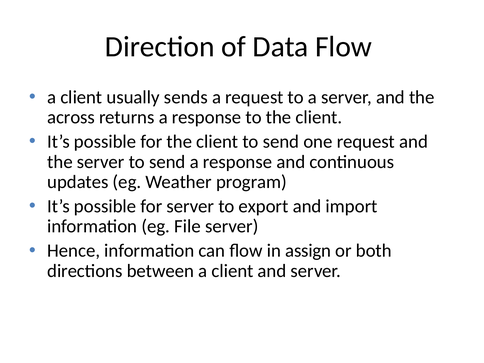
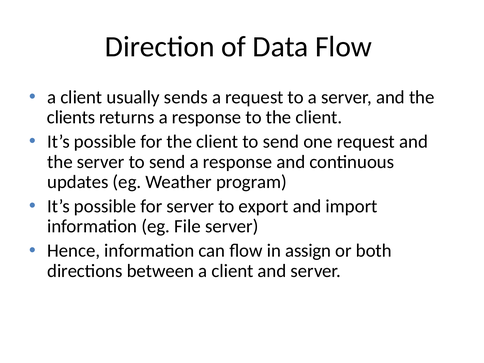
across: across -> clients
